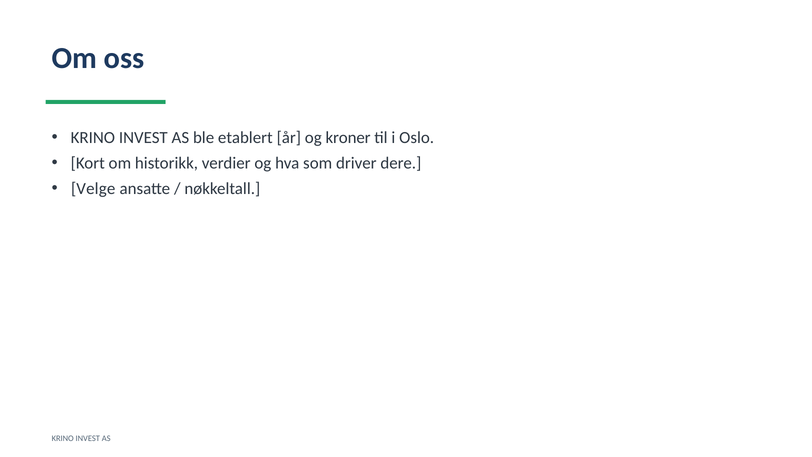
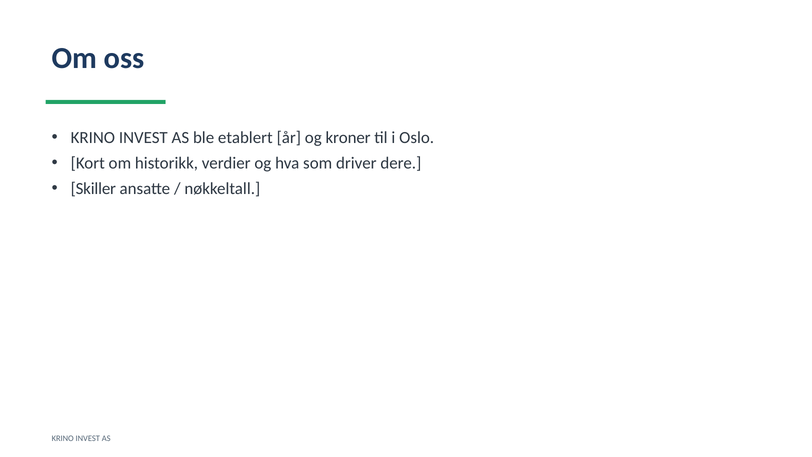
Velge: Velge -> Skiller
